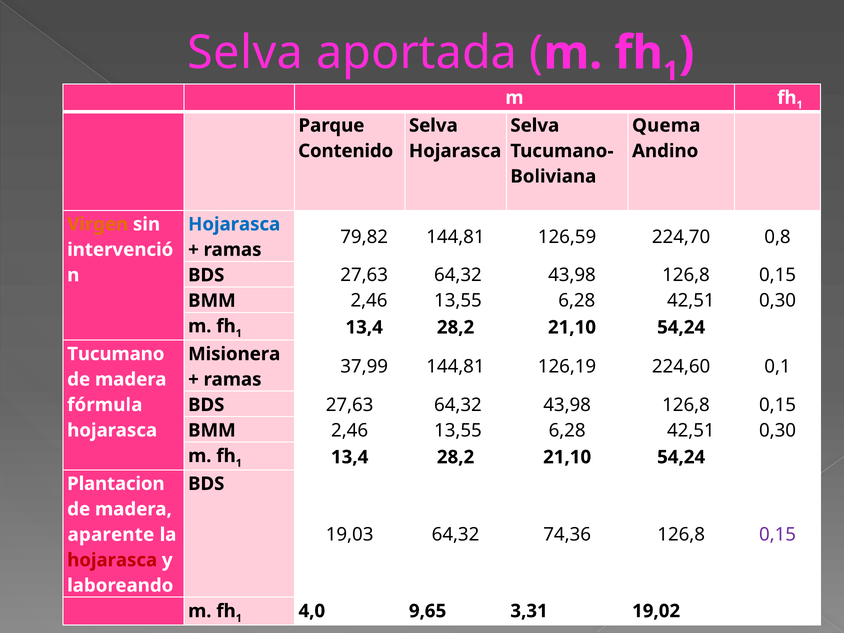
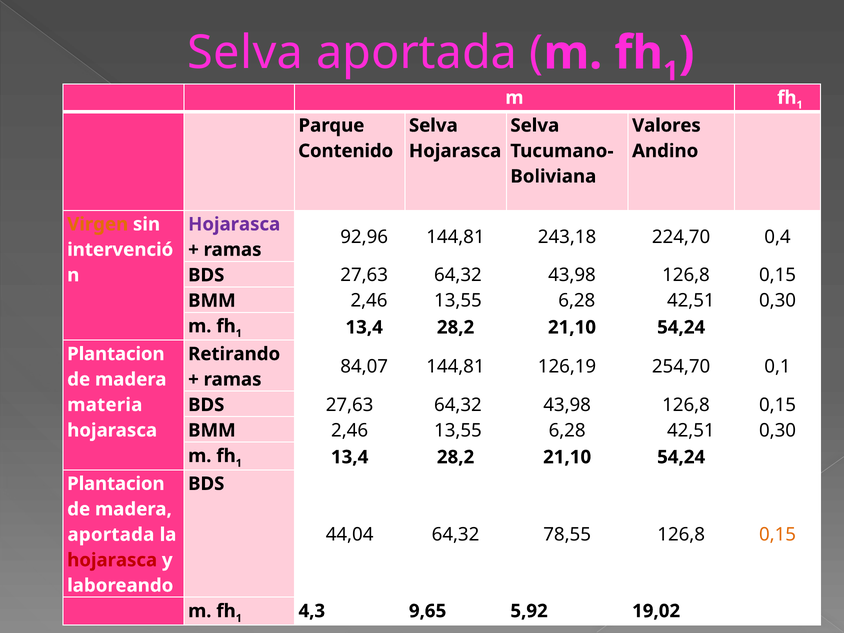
Quema: Quema -> Valores
Hojarasca at (234, 224) colour: blue -> purple
79,82: 79,82 -> 92,96
126,59: 126,59 -> 243,18
0,8: 0,8 -> 0,4
Tucumano at (116, 354): Tucumano -> Plantacion
Misionera: Misionera -> Retirando
37,99: 37,99 -> 84,07
224,60: 224,60 -> 254,70
fórmula: fórmula -> materia
19,03: 19,03 -> 44,04
74,36: 74,36 -> 78,55
0,15 at (778, 535) colour: purple -> orange
aparente at (111, 535): aparente -> aportada
4,0: 4,0 -> 4,3
3,31: 3,31 -> 5,92
